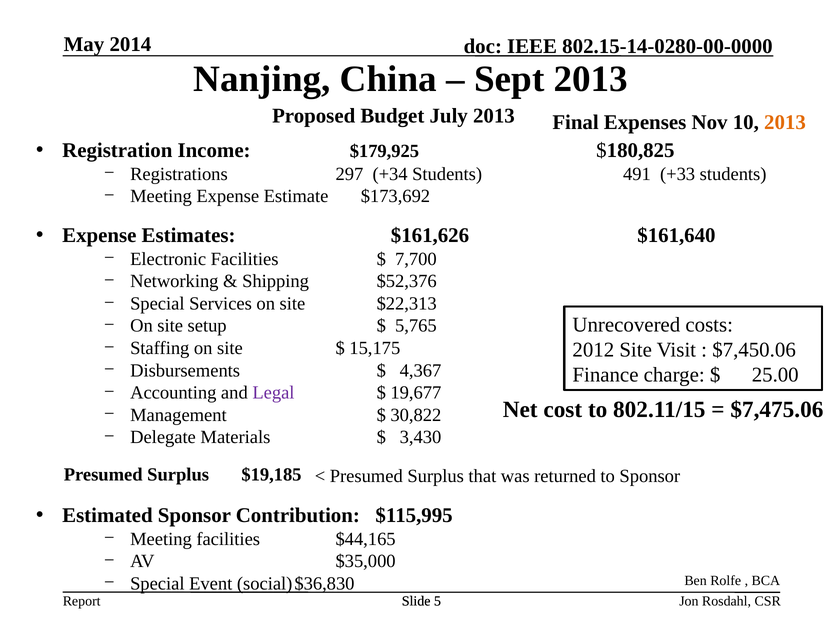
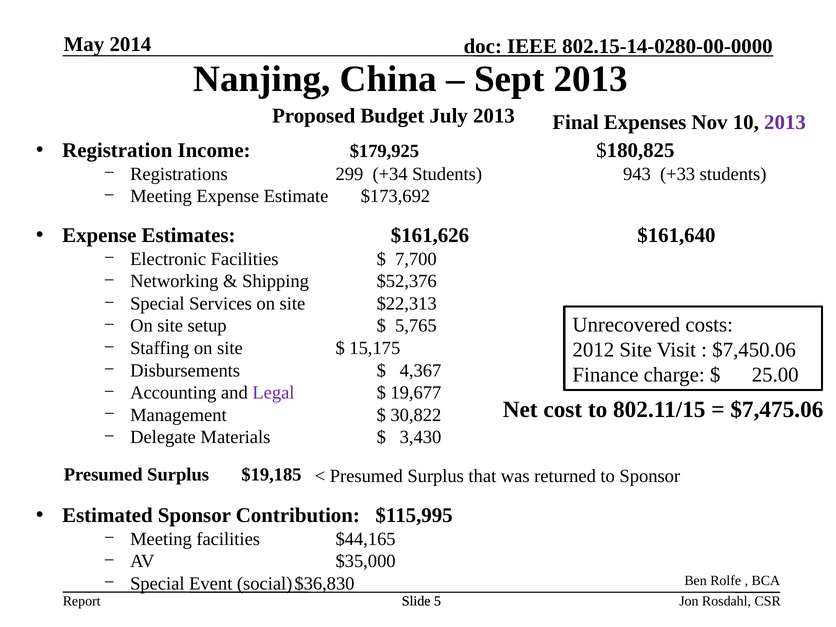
2013 at (785, 123) colour: orange -> purple
297: 297 -> 299
491: 491 -> 943
